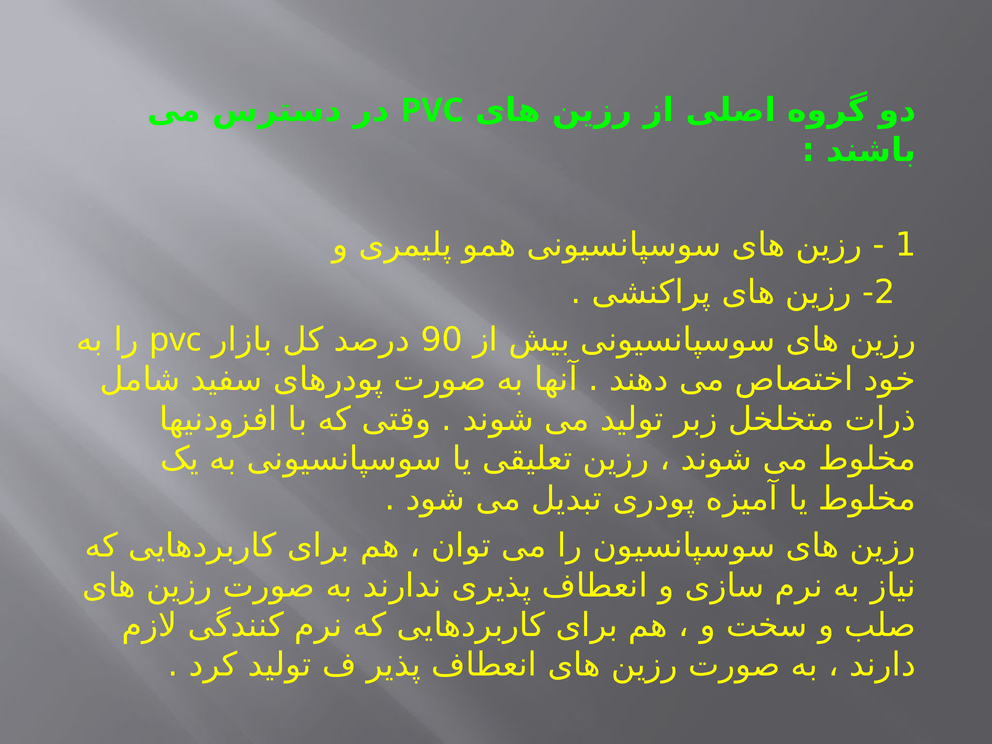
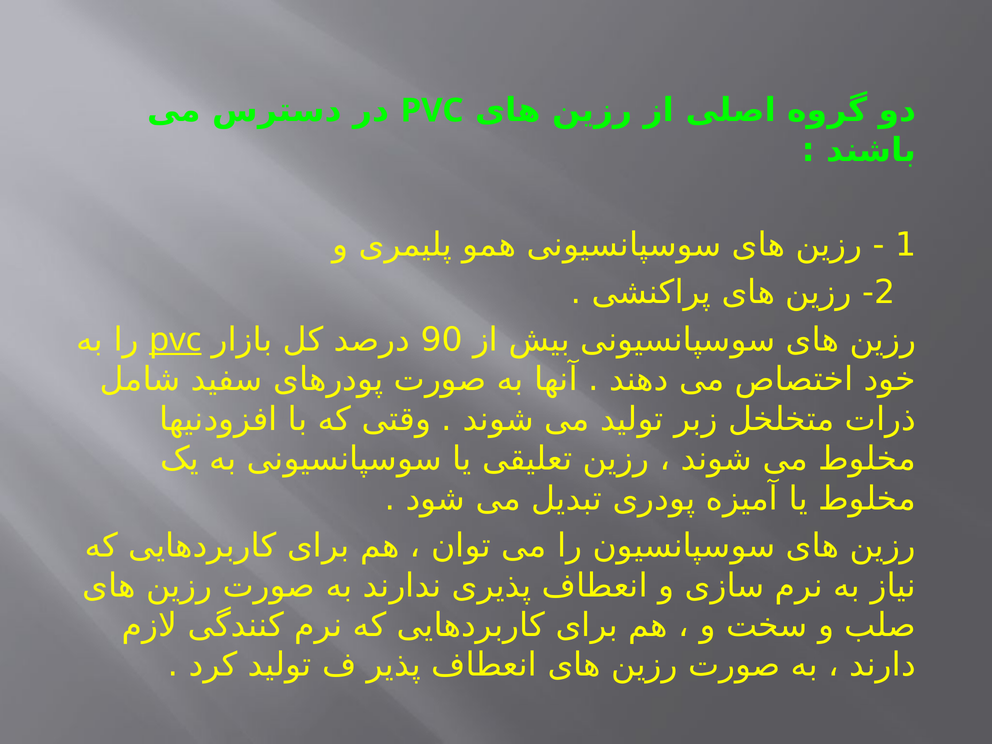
pvc at (175, 340) underline: none -> present
